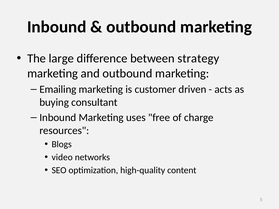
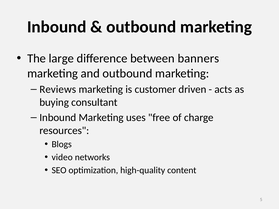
strategy: strategy -> banners
Emailing: Emailing -> Reviews
